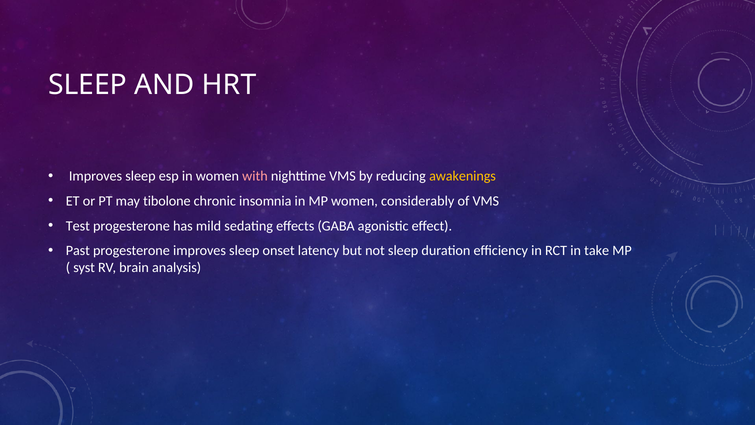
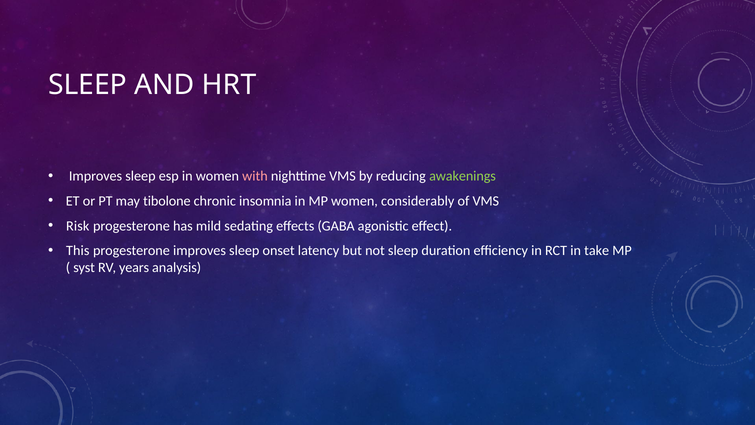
awakenings colour: yellow -> light green
Test: Test -> Risk
Past: Past -> This
brain: brain -> years
